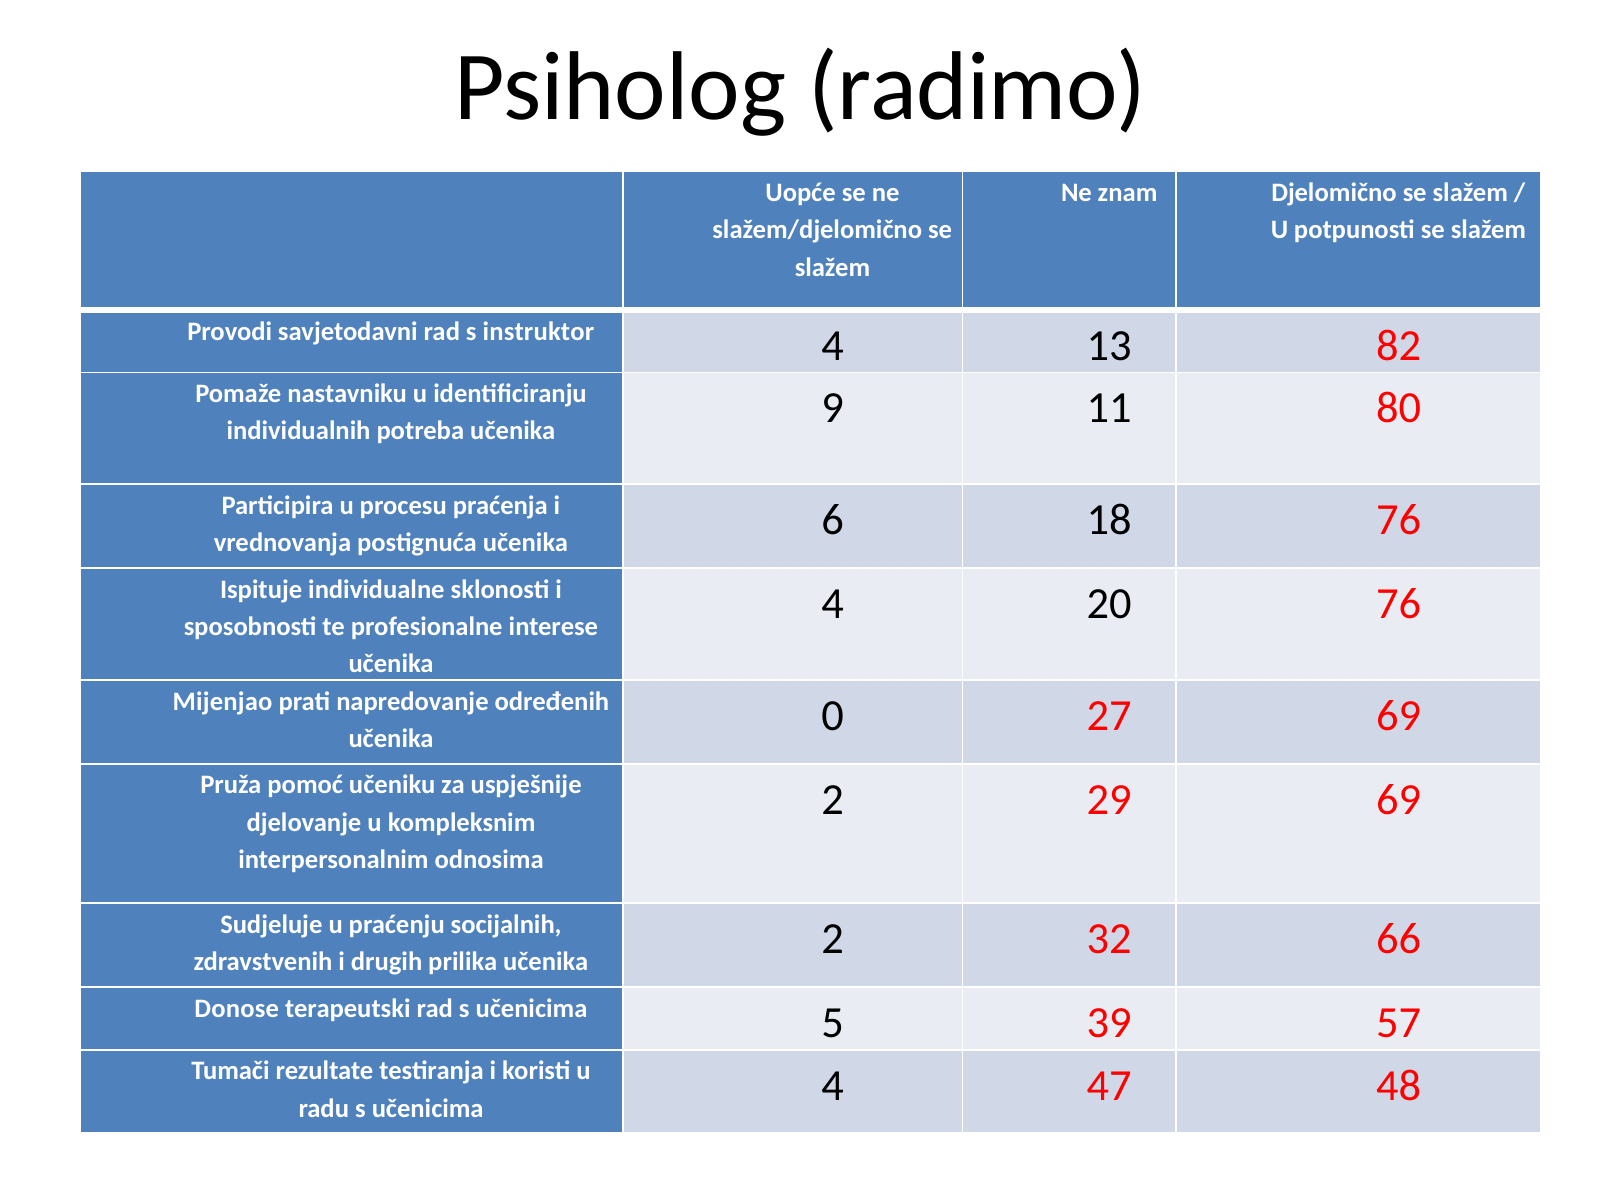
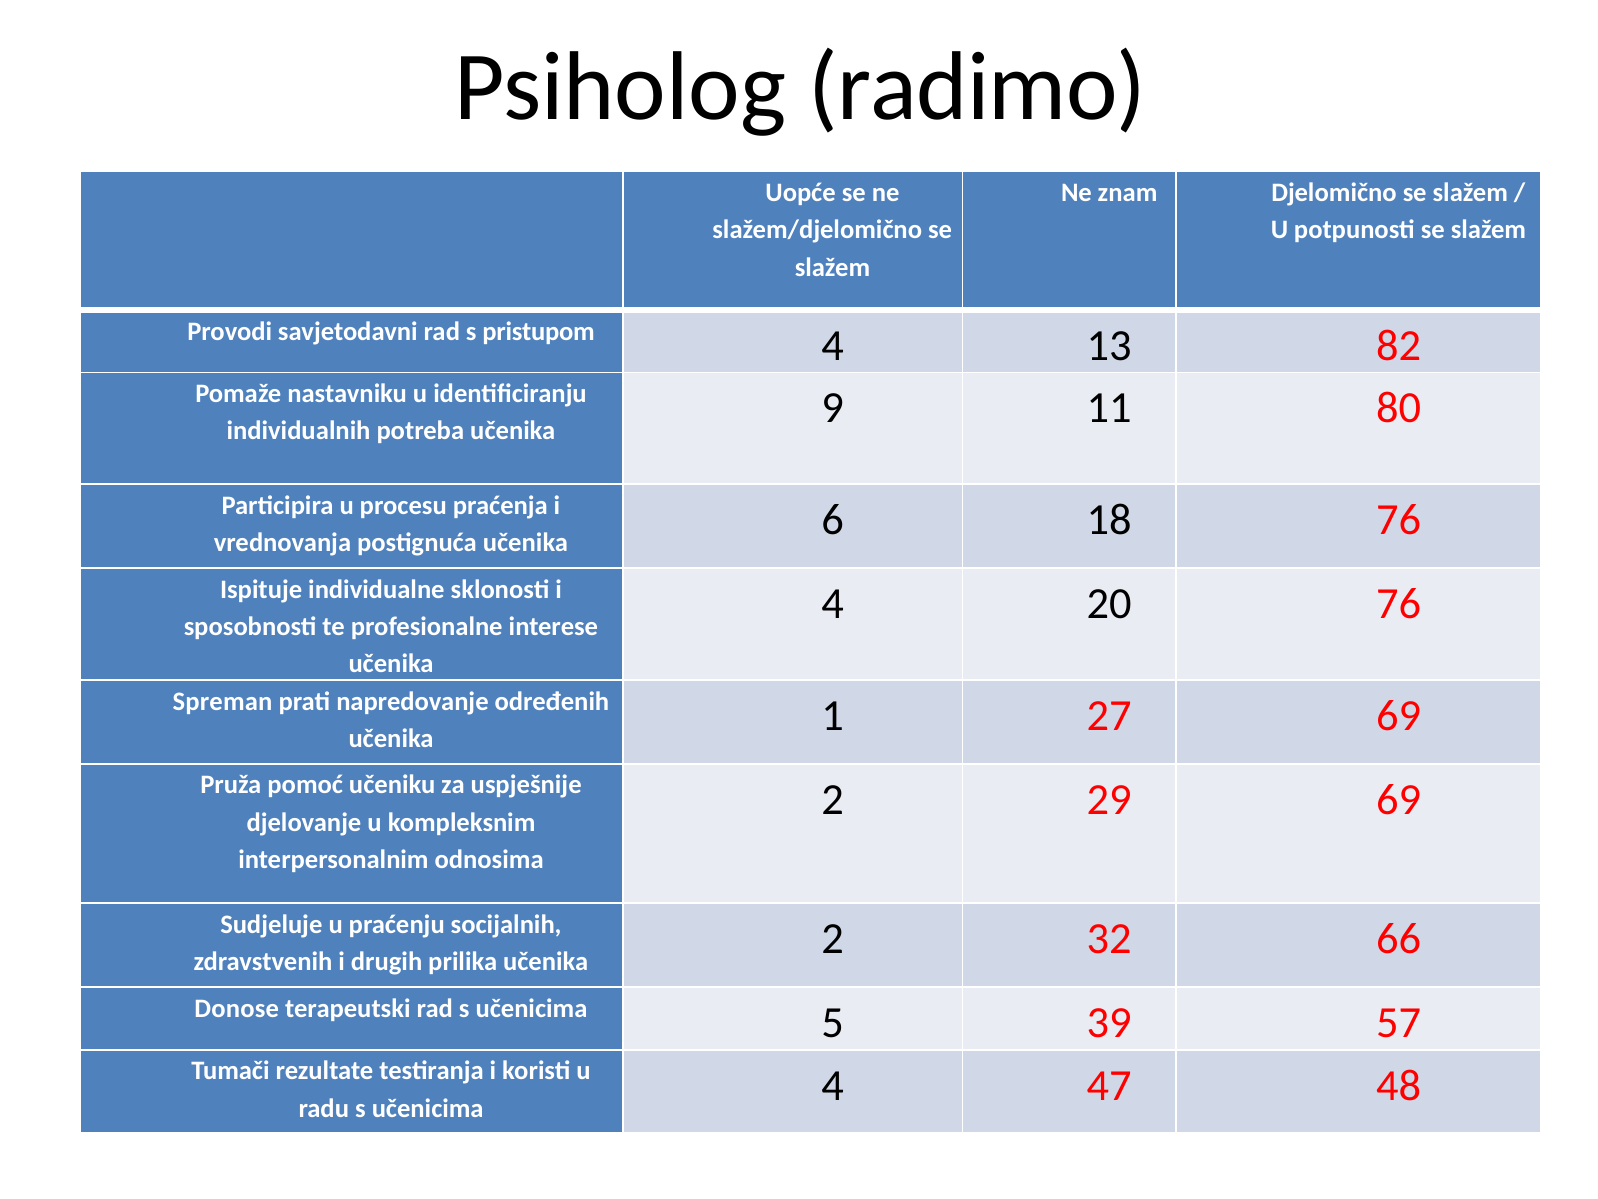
instruktor: instruktor -> pristupom
Mijenjao: Mijenjao -> Spreman
0: 0 -> 1
